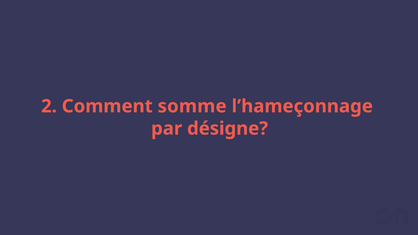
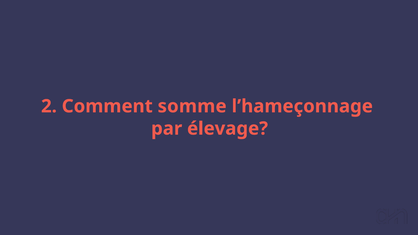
désigne: désigne -> élevage
